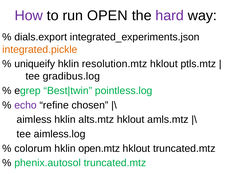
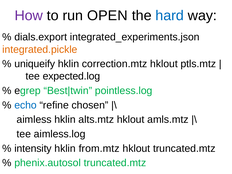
hard colour: purple -> blue
resolution.mtz: resolution.mtz -> correction.mtz
gradibus.log: gradibus.log -> expected.log
echo colour: purple -> blue
colorum: colorum -> intensity
open.mtz: open.mtz -> from.mtz
